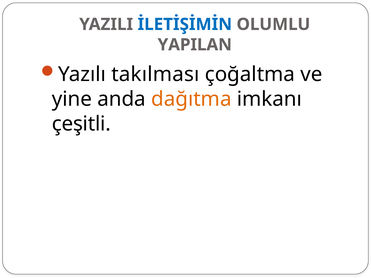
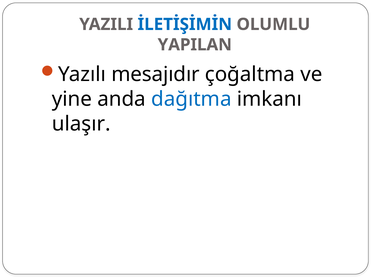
takılması: takılması -> mesajıdır
dağıtma colour: orange -> blue
çeşitli: çeşitli -> ulaşır
